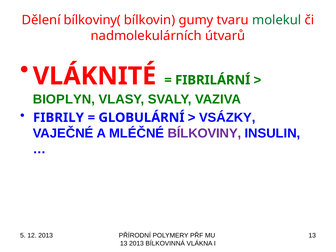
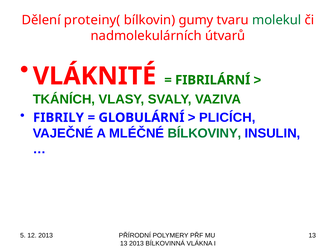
bílkoviny(: bílkoviny( -> proteiny(
BIOPLYN: BIOPLYN -> TKÁNÍCH
VSÁZKY: VSÁZKY -> PLICÍCH
BÍLKOVINY colour: purple -> green
